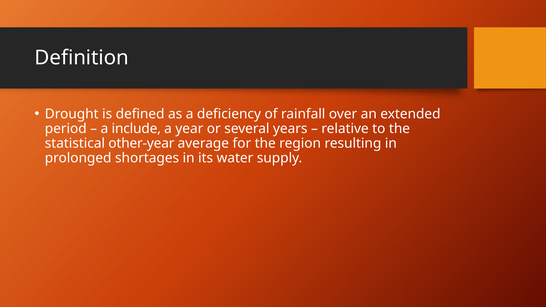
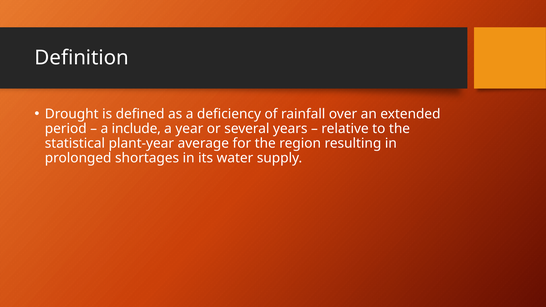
other-year: other-year -> plant-year
